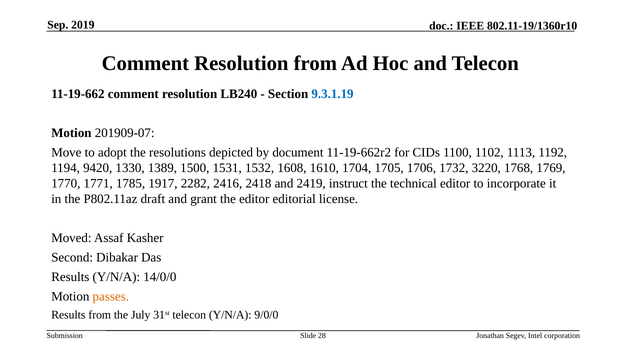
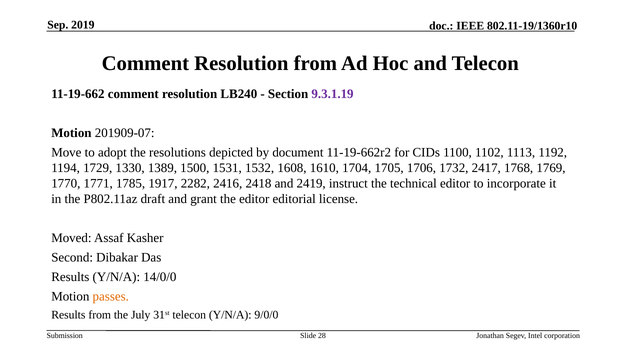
9.3.1.19 colour: blue -> purple
9420: 9420 -> 1729
3220: 3220 -> 2417
